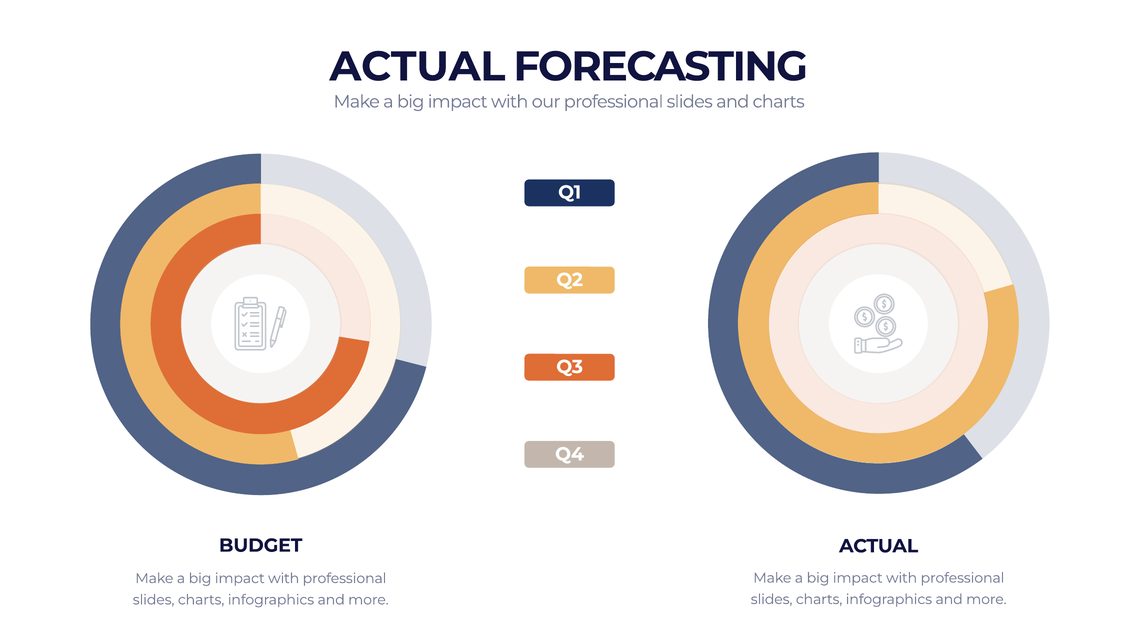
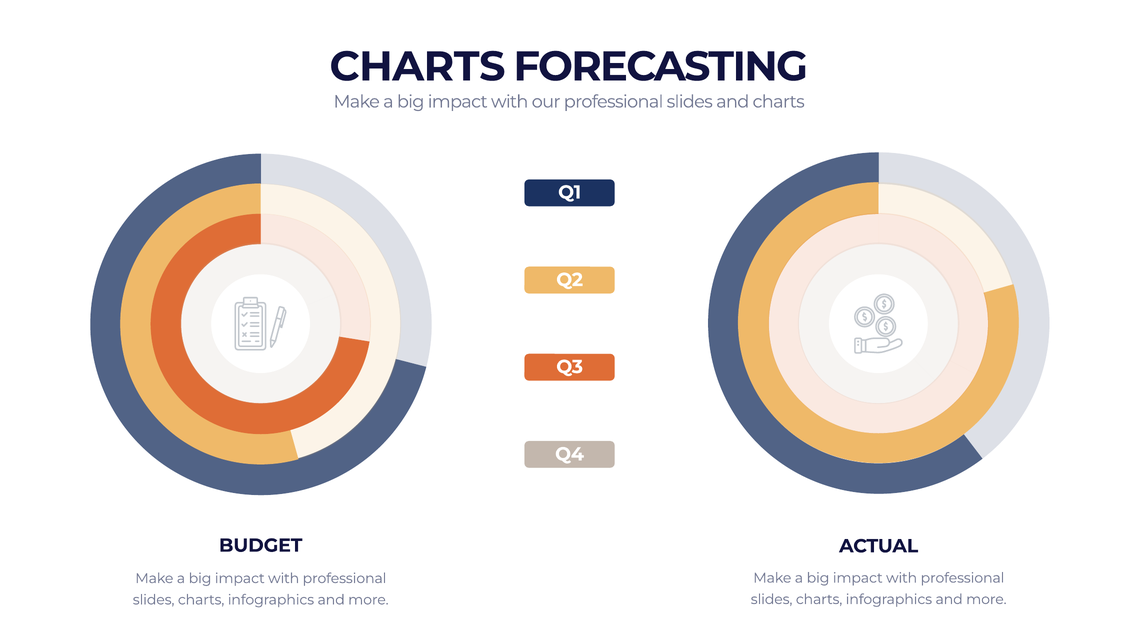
ACTUAL at (417, 67): ACTUAL -> CHARTS
